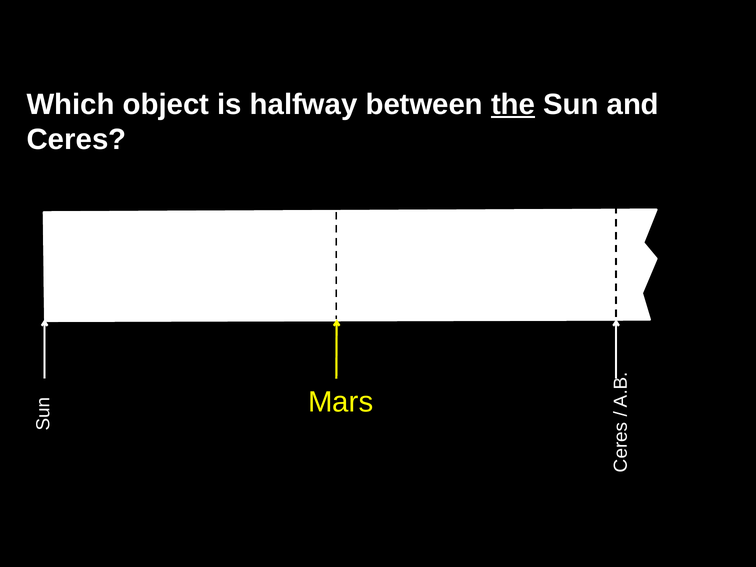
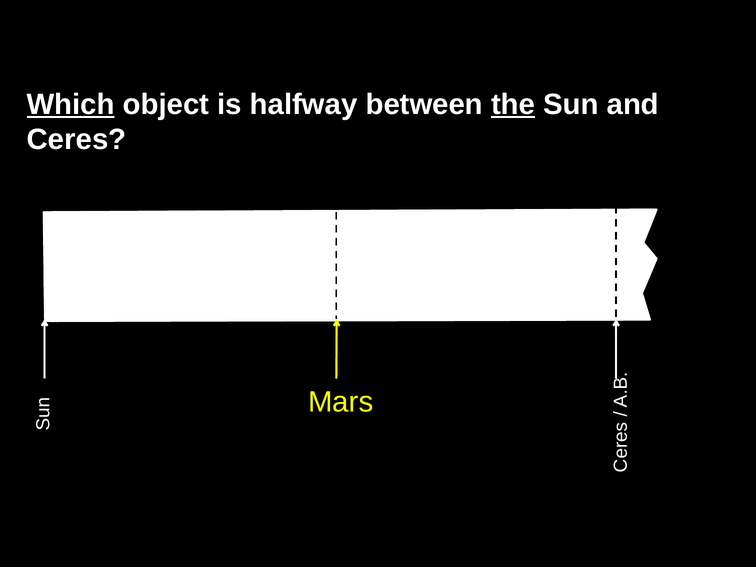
Which underline: none -> present
